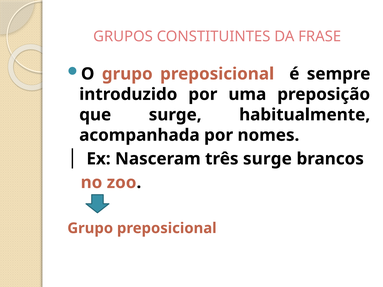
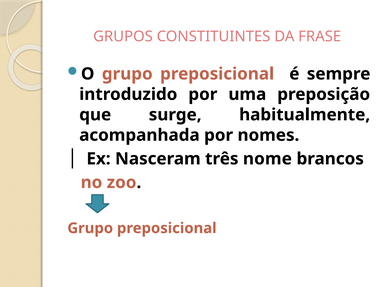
três surge: surge -> nome
